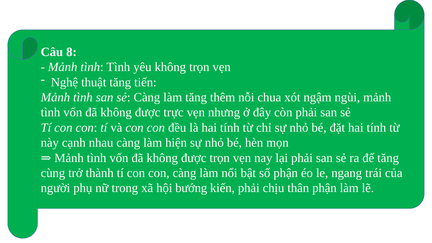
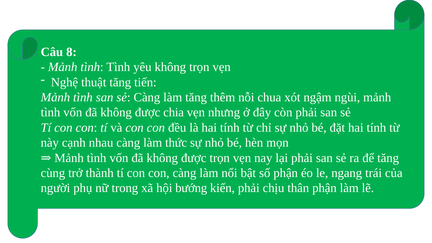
trực: trực -> chia
hiện: hiện -> thức
